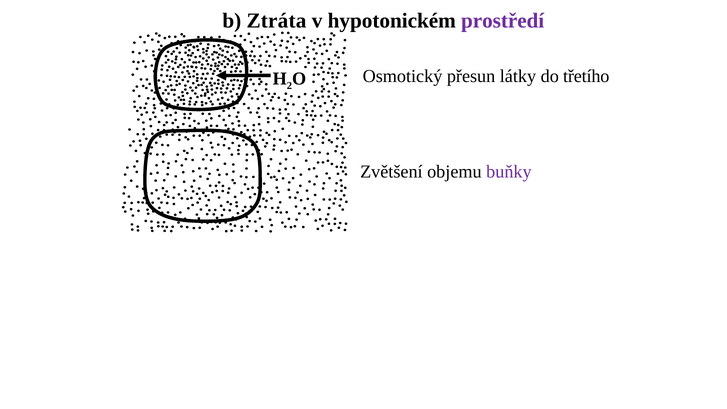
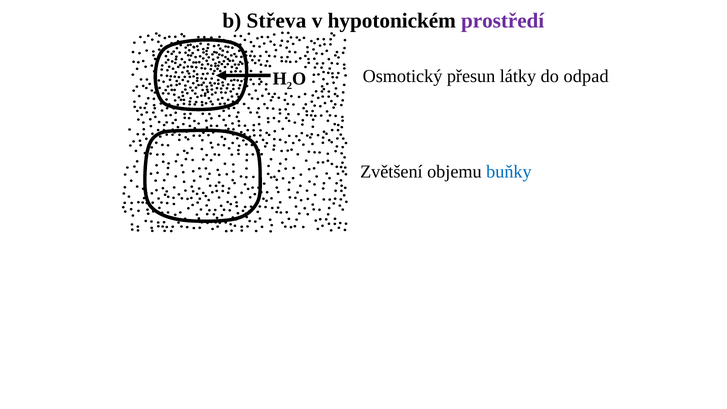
Ztráta: Ztráta -> Střeva
třetího: třetího -> odpad
buňky colour: purple -> blue
